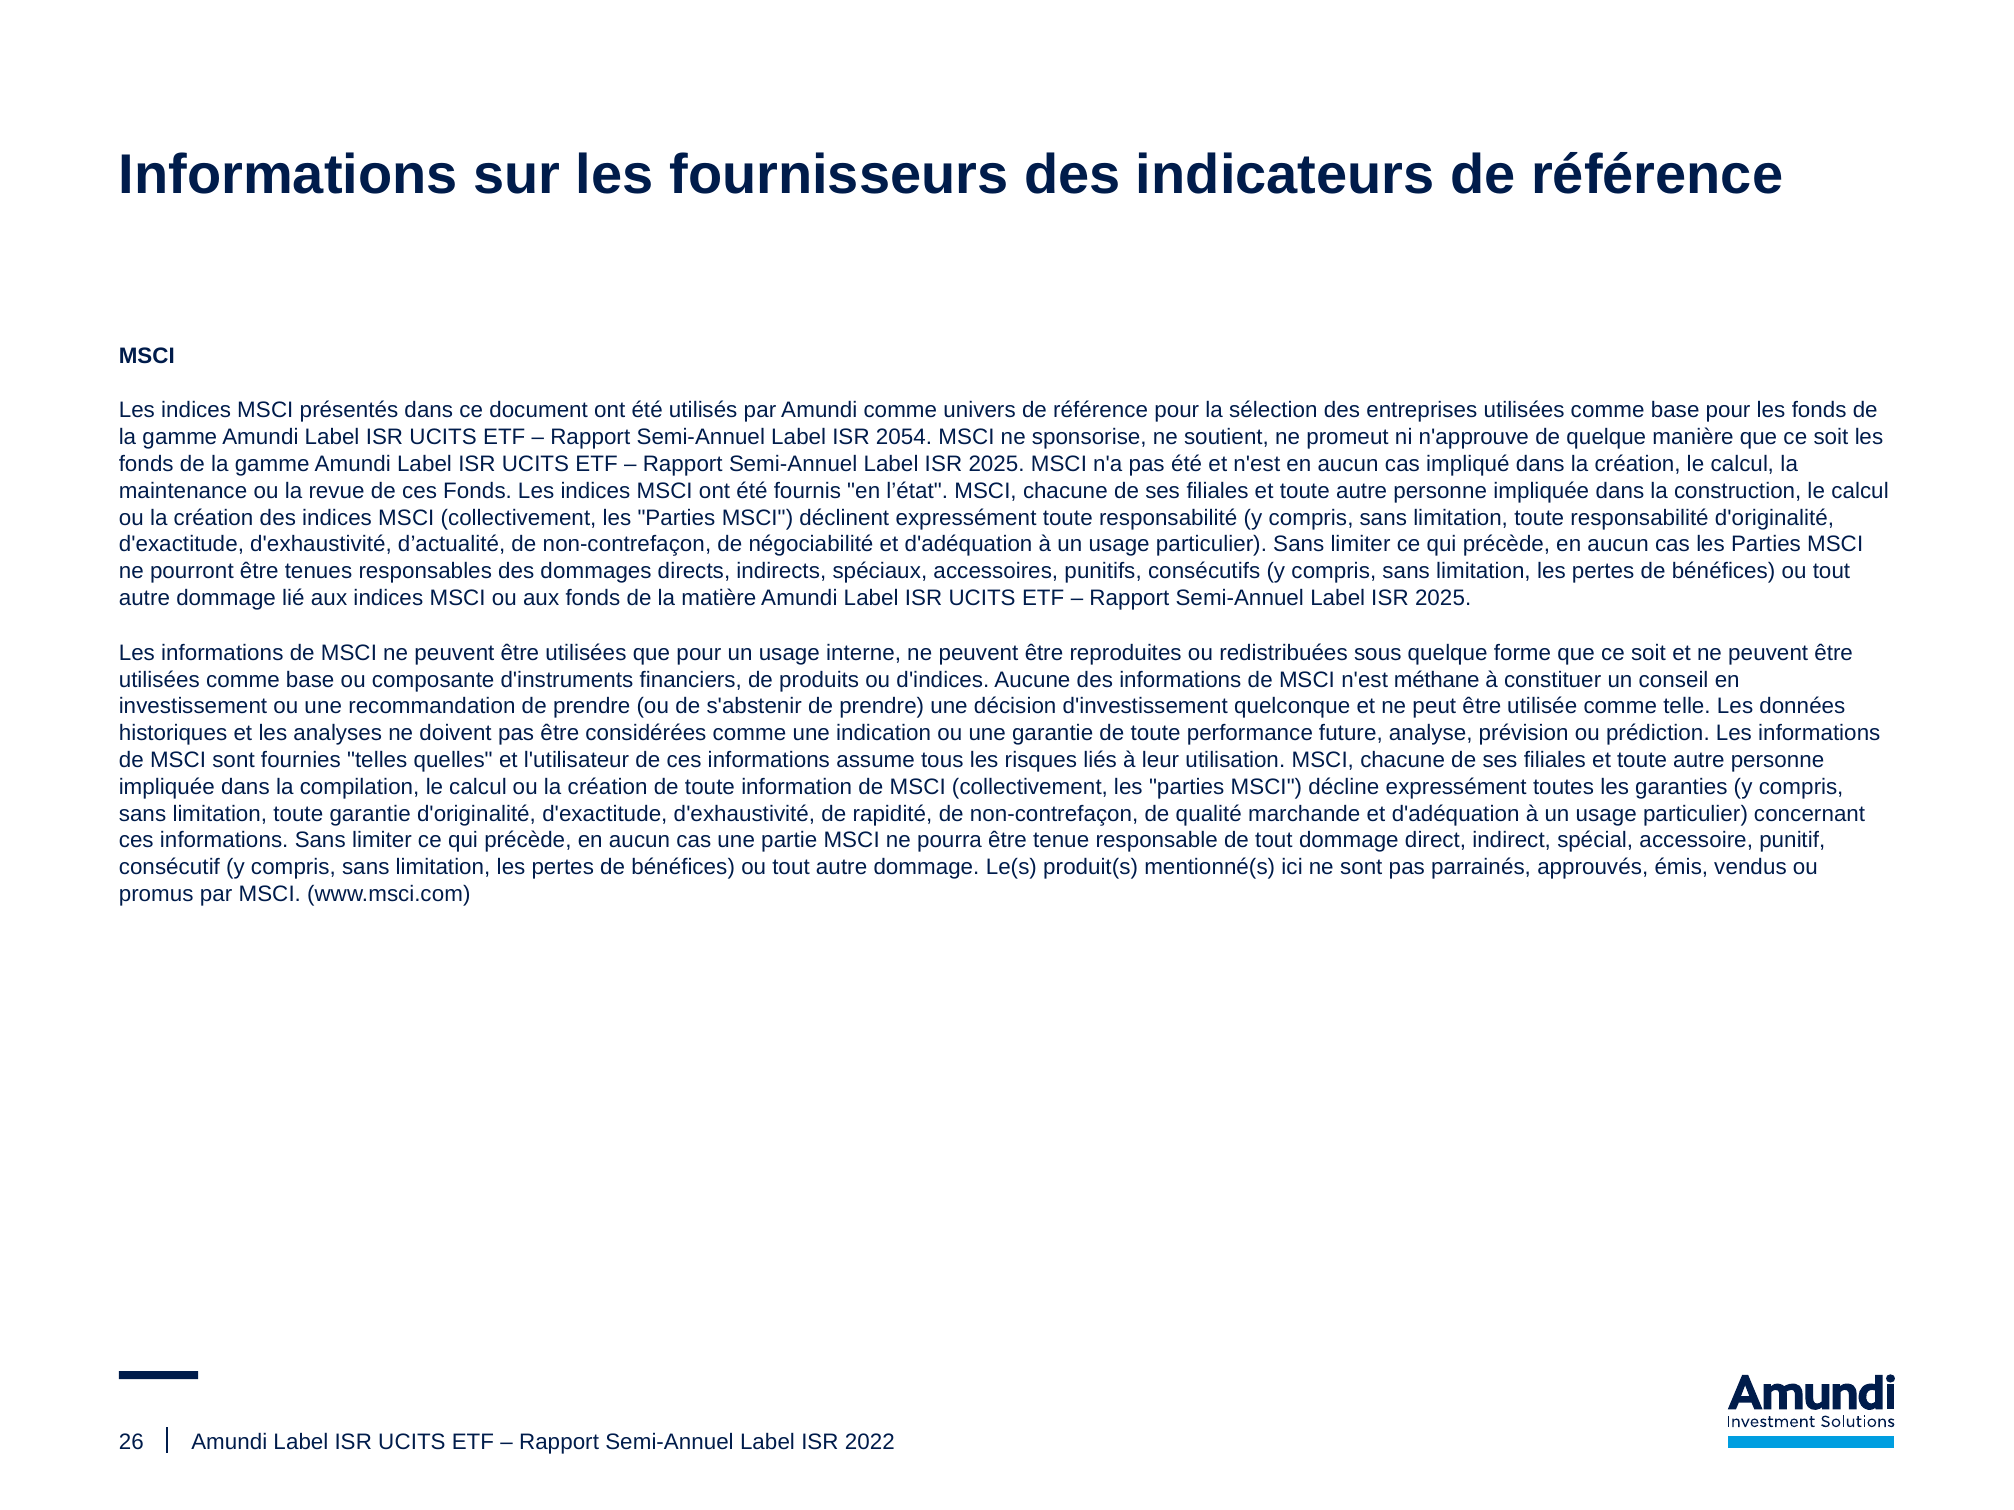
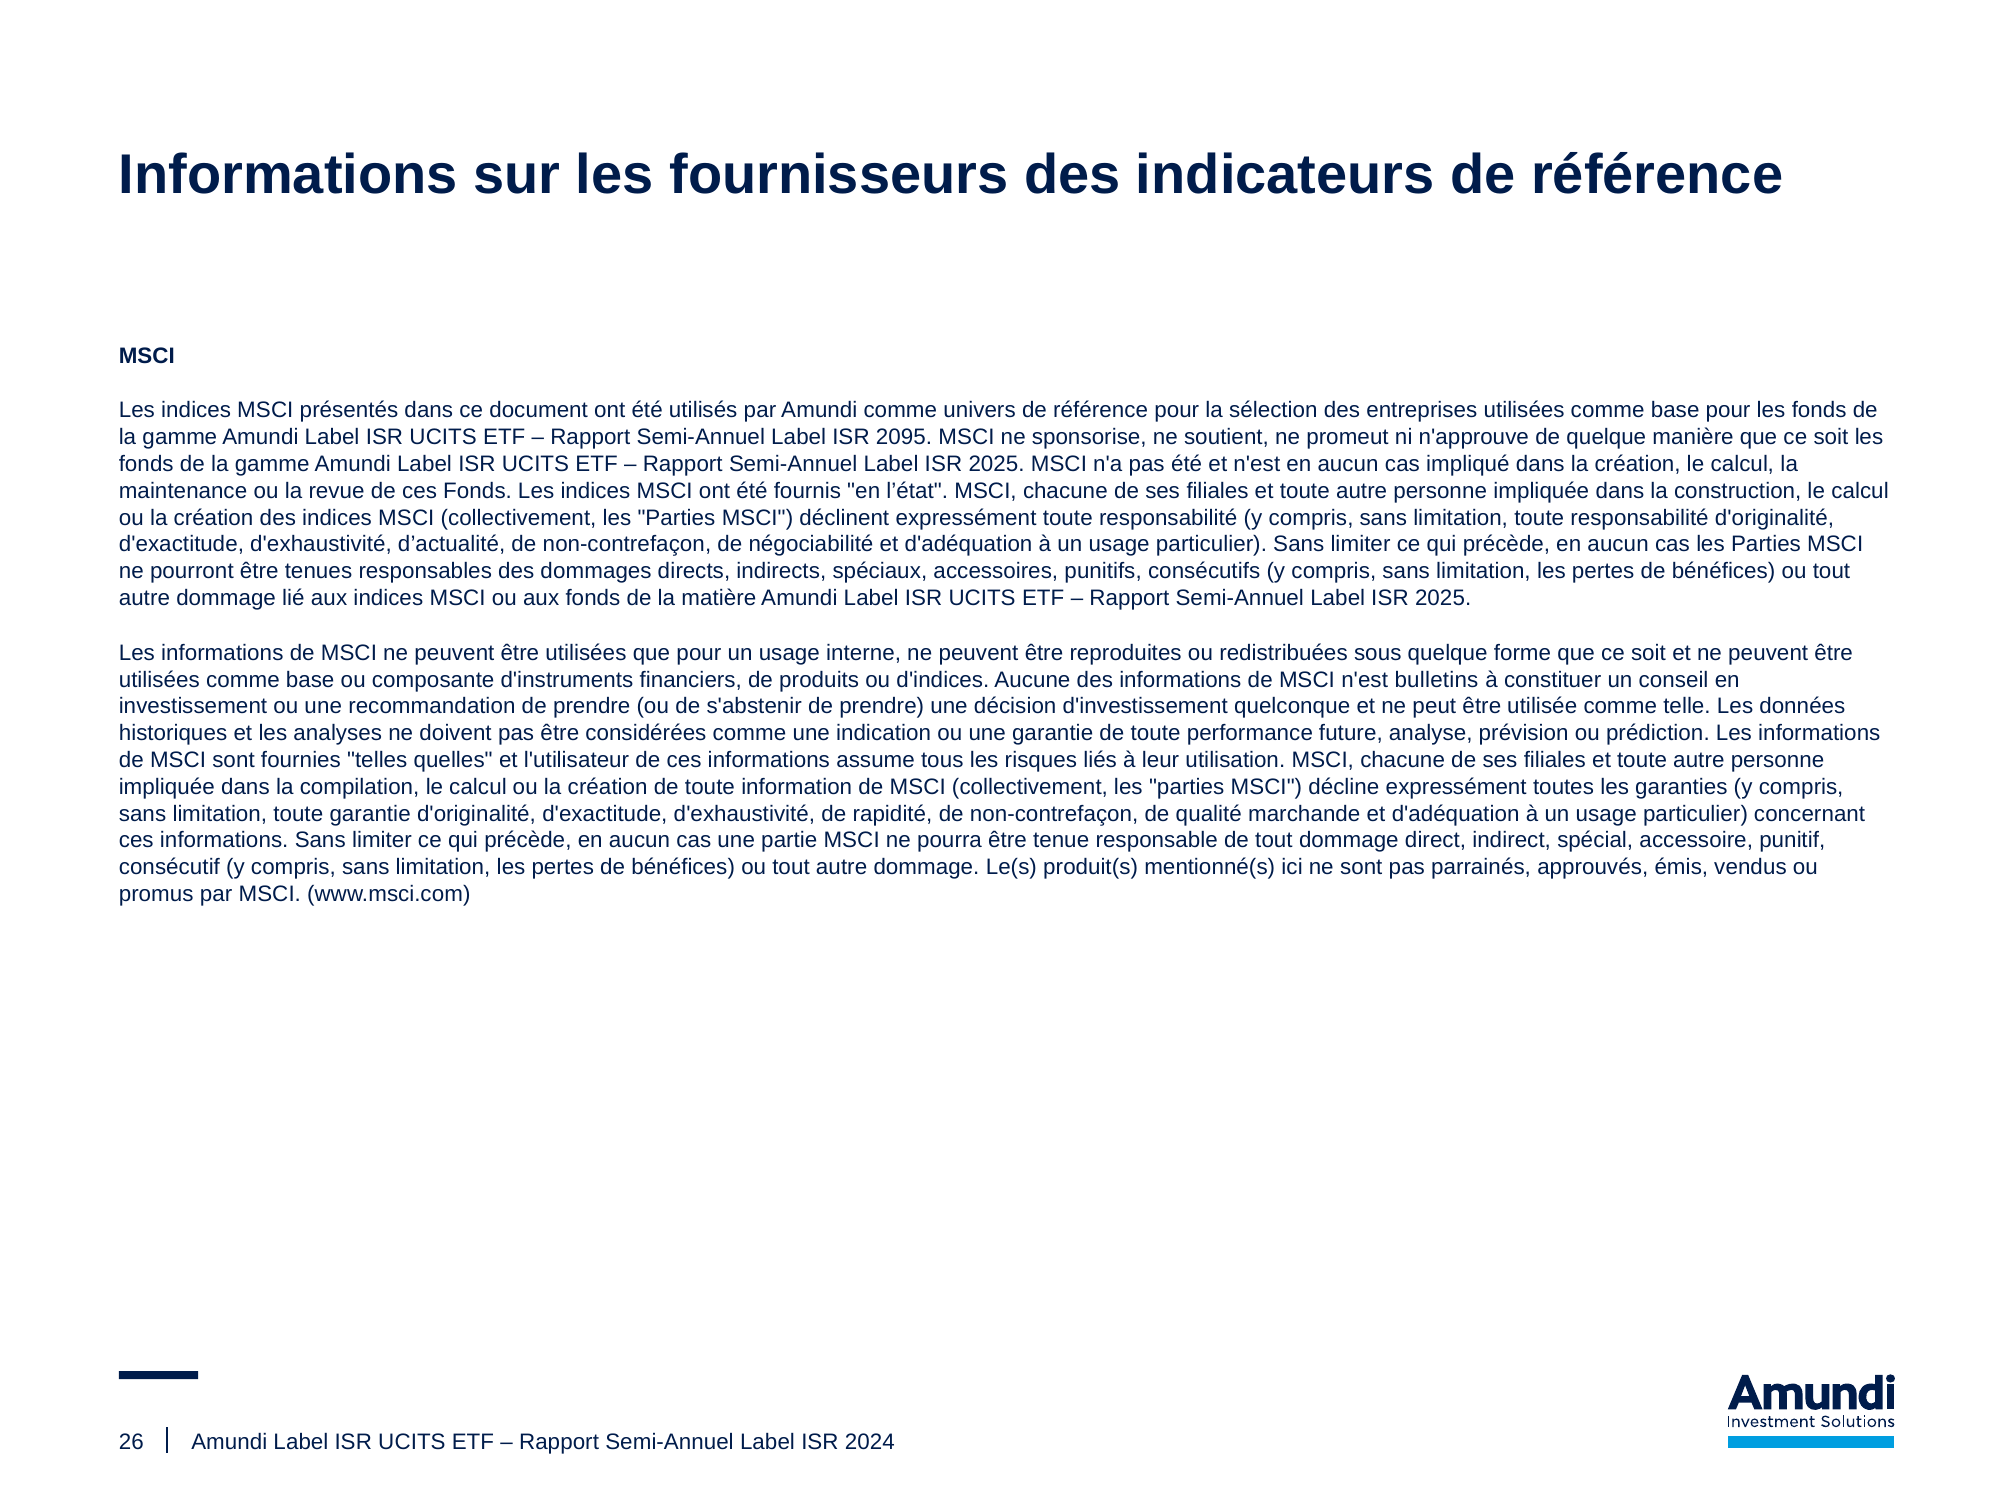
2054: 2054 -> 2095
méthane: méthane -> bulletins
2022: 2022 -> 2024
